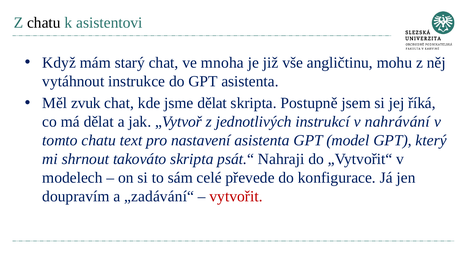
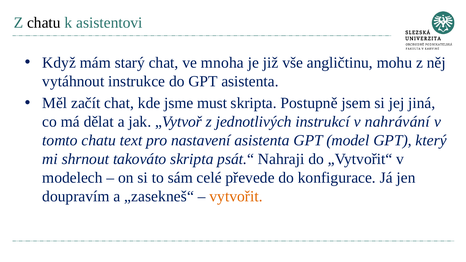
zvuk: zvuk -> začít
jsme dělat: dělat -> must
říká: říká -> jiná
„zadávání“: „zadávání“ -> „zasekneš“
vytvořit colour: red -> orange
